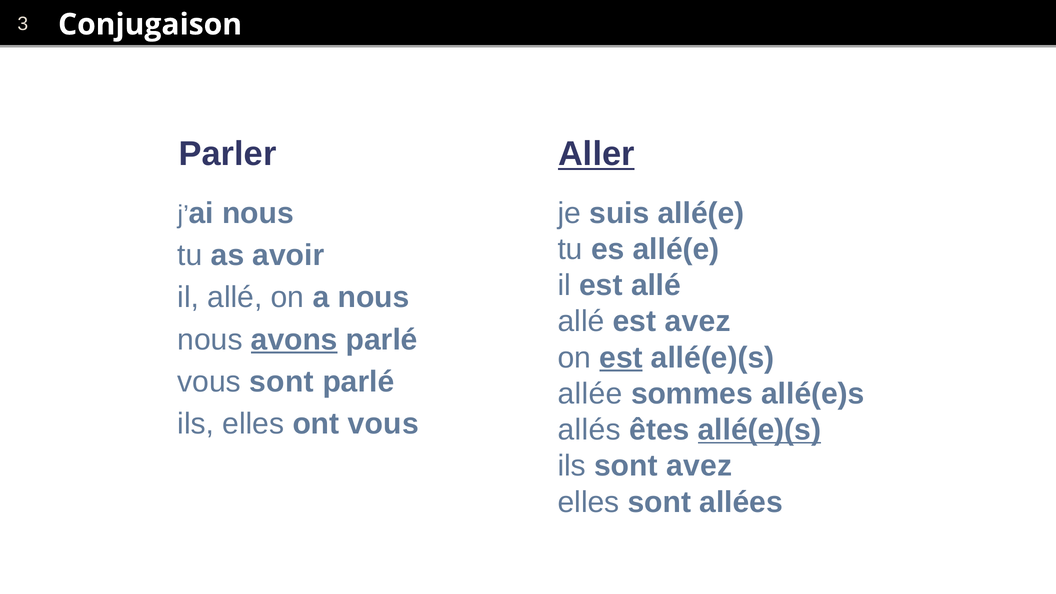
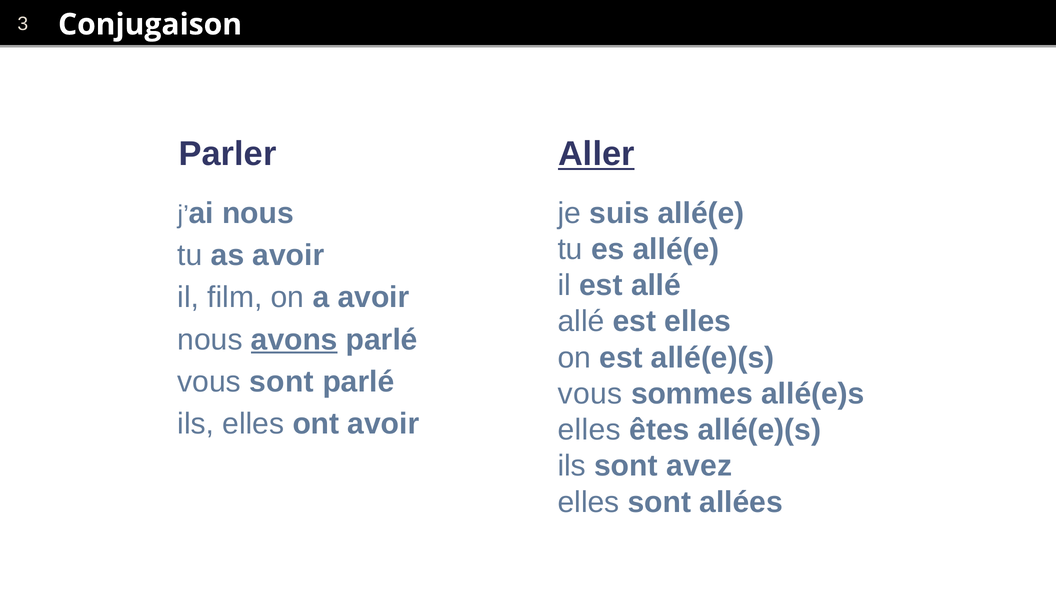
il allé: allé -> film
a nous: nous -> avoir
est avez: avez -> elles
est at (621, 358) underline: present -> none
allée at (590, 394): allée -> vous
ont vous: vous -> avoir
allés at (589, 430): allés -> elles
allé(e)(s at (759, 430) underline: present -> none
